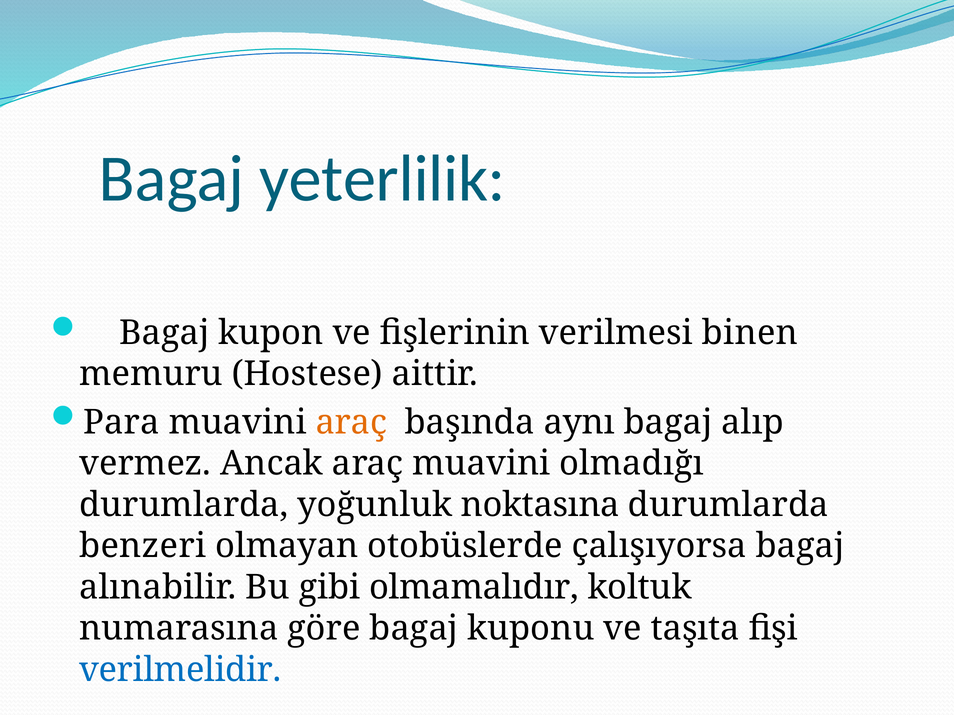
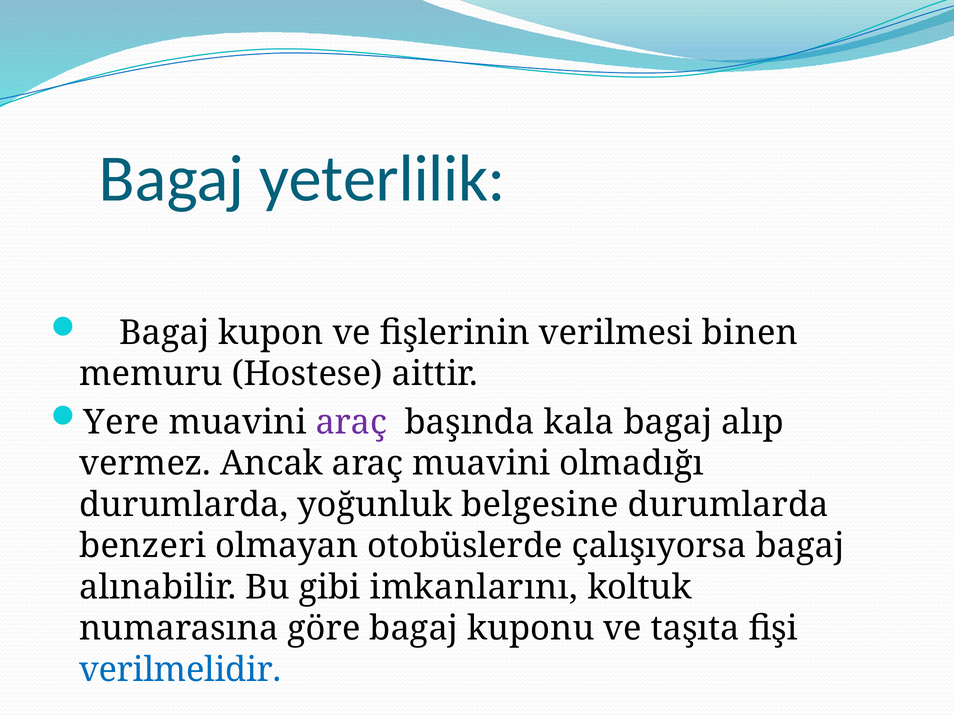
Para: Para -> Yere
araç at (351, 422) colour: orange -> purple
aynı: aynı -> kala
noktasına: noktasına -> belgesine
olmamalıdır: olmamalıdır -> imkanlarını
